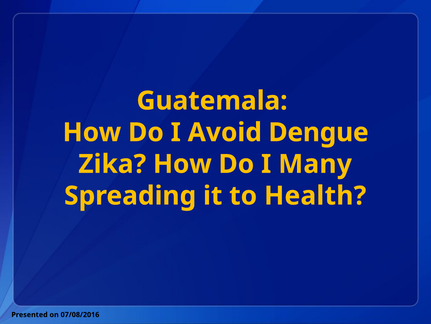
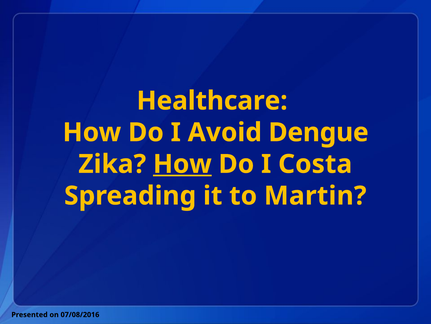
Guatemala: Guatemala -> Healthcare
How at (182, 164) underline: none -> present
Many: Many -> Costa
Health: Health -> Martin
